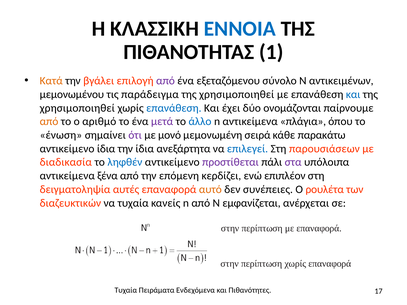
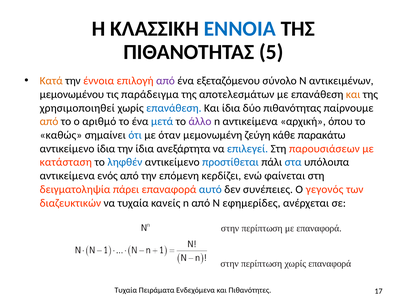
1: 1 -> 5
βγάλει: βγάλει -> έννοια
χρησιμοποιηθεί at (237, 94): χρησιμοποιηθεί -> αποτελεσμάτων
και at (353, 94) colour: blue -> orange
Και έχει: έχει -> ίδια
ονομάζονται: ονομάζονται -> πιθανότητας
μετά colour: purple -> blue
άλλο colour: blue -> purple
πλάγια: πλάγια -> αρχική
ένωση: ένωση -> καθώς
ότι colour: purple -> blue
μονό: μονό -> όταν
σειρά: σειρά -> ζεύγη
διαδικασία: διαδικασία -> κατάσταση
προστίθεται colour: purple -> blue
στα colour: purple -> blue
ξένα: ξένα -> ενός
επιπλέον: επιπλέον -> φαίνεται
αυτές: αυτές -> πάρει
αυτό colour: orange -> blue
ρουλέτα: ρουλέτα -> γεγονός
εμφανίζεται: εμφανίζεται -> εφημερίδες
